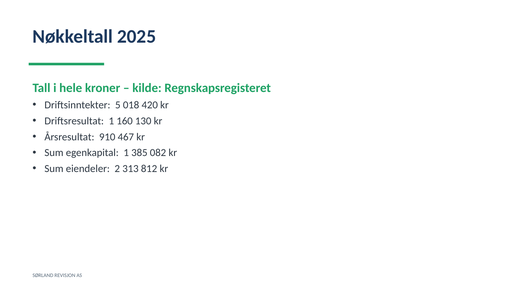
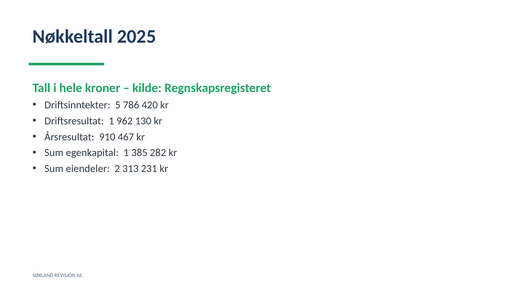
018: 018 -> 786
160: 160 -> 962
082: 082 -> 282
812: 812 -> 231
